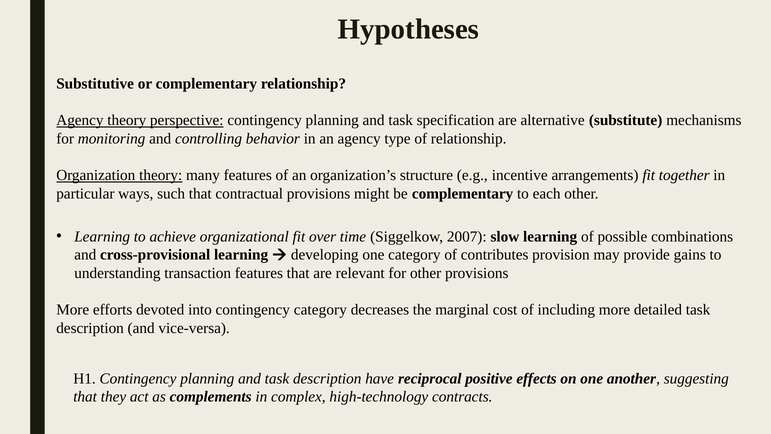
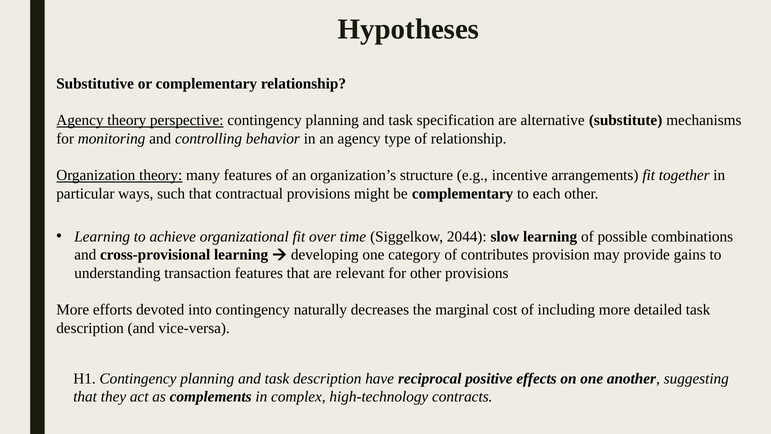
2007: 2007 -> 2044
contingency category: category -> naturally
